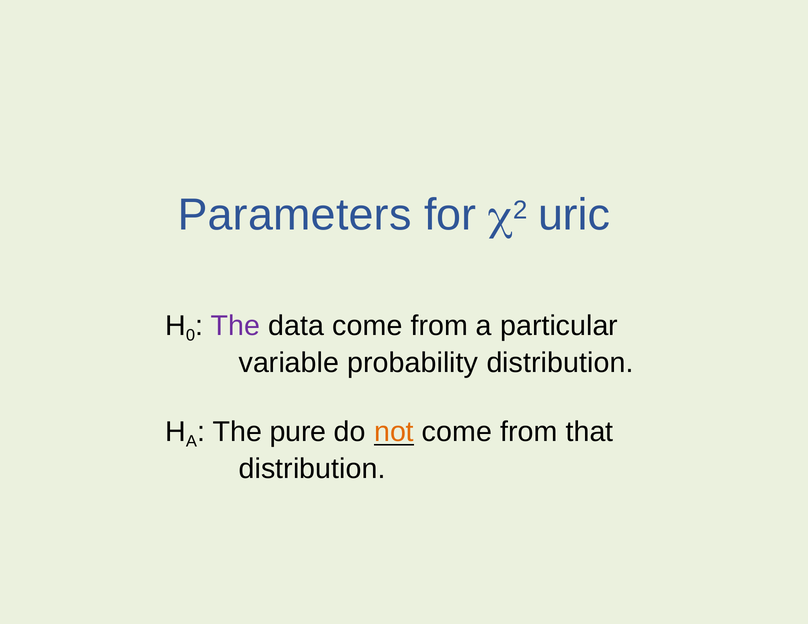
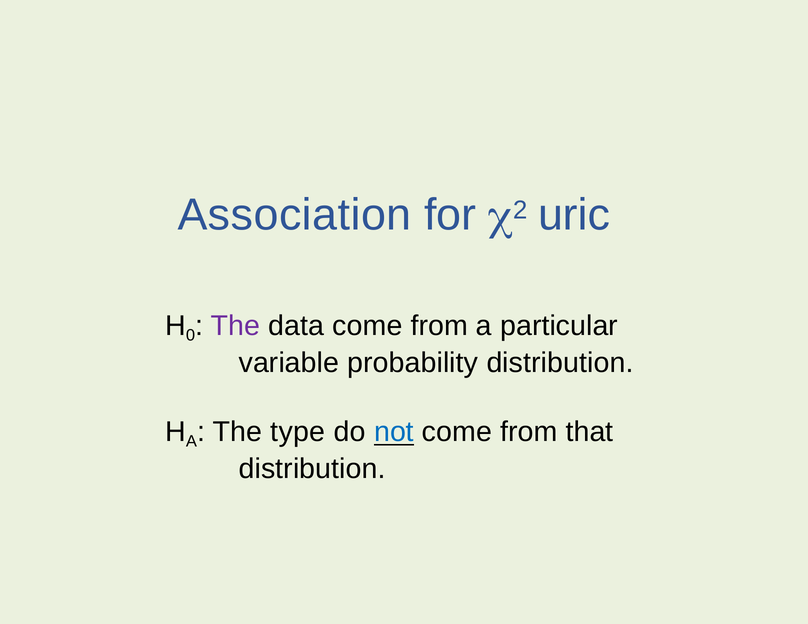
Parameters: Parameters -> Association
pure: pure -> type
not colour: orange -> blue
